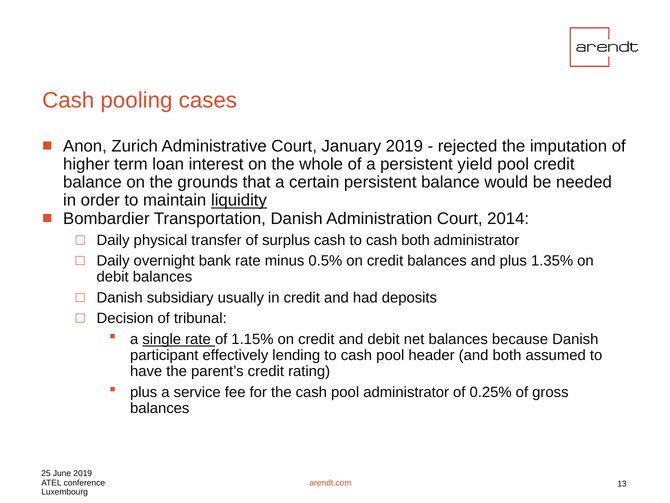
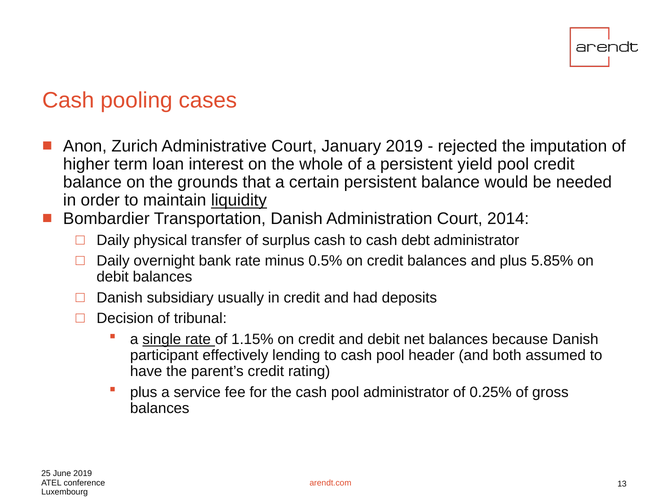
cash both: both -> debt
1.35%: 1.35% -> 5.85%
